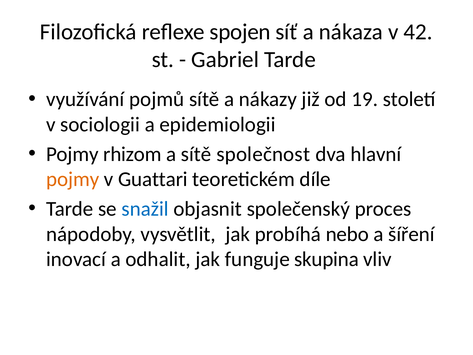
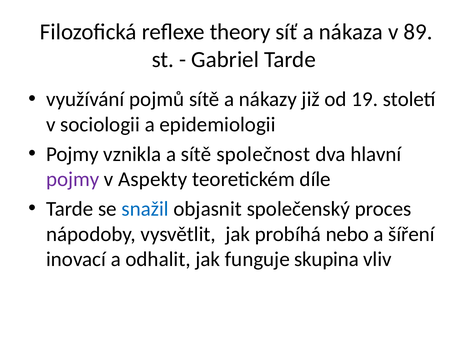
spojen: spojen -> theory
42: 42 -> 89
rhizom: rhizom -> vznikla
pojmy at (73, 179) colour: orange -> purple
Guattari: Guattari -> Aspekty
